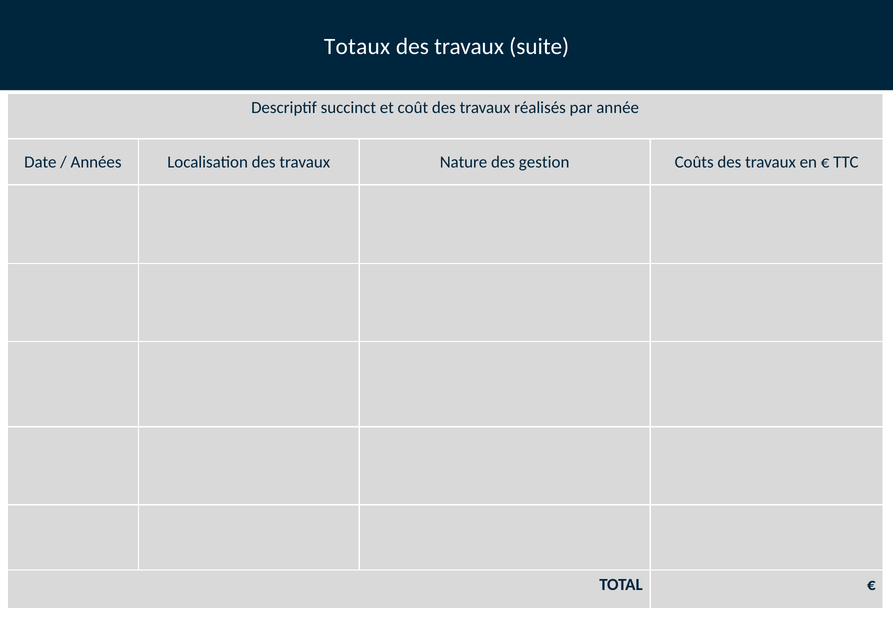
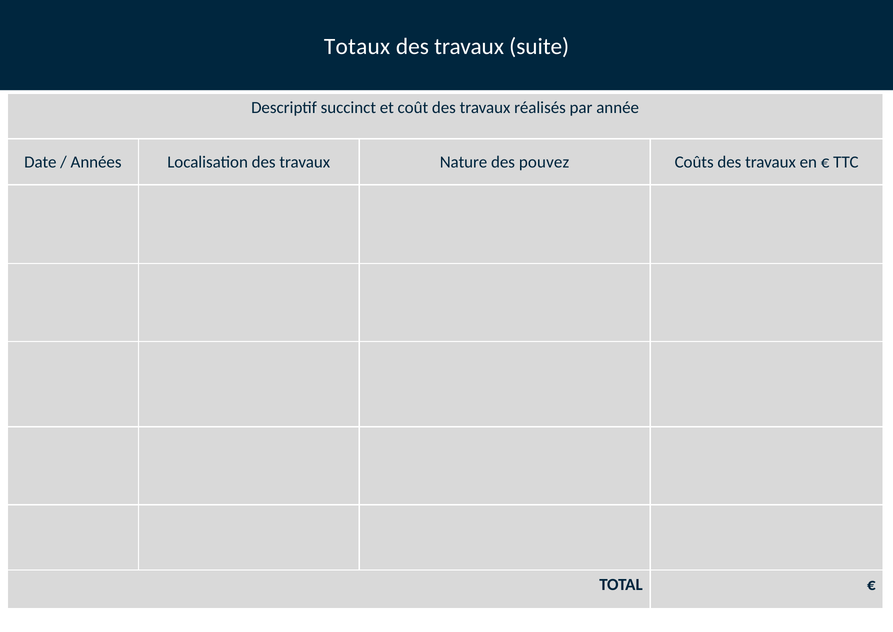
gestion: gestion -> pouvez
